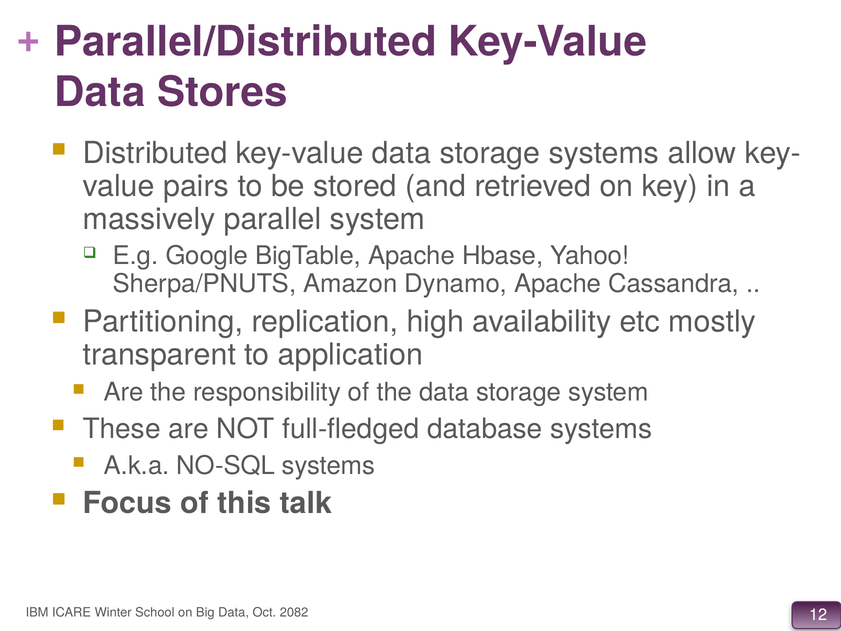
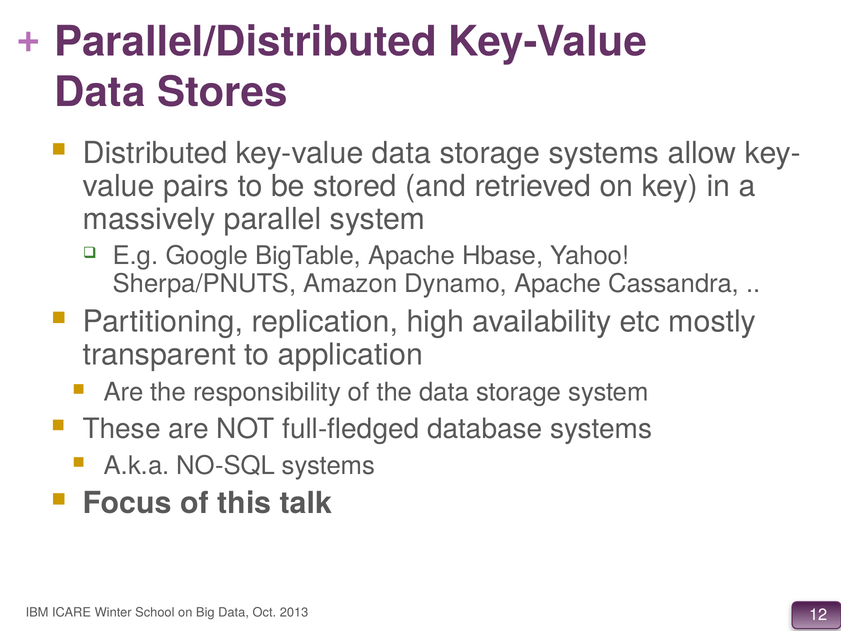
2082: 2082 -> 2013
